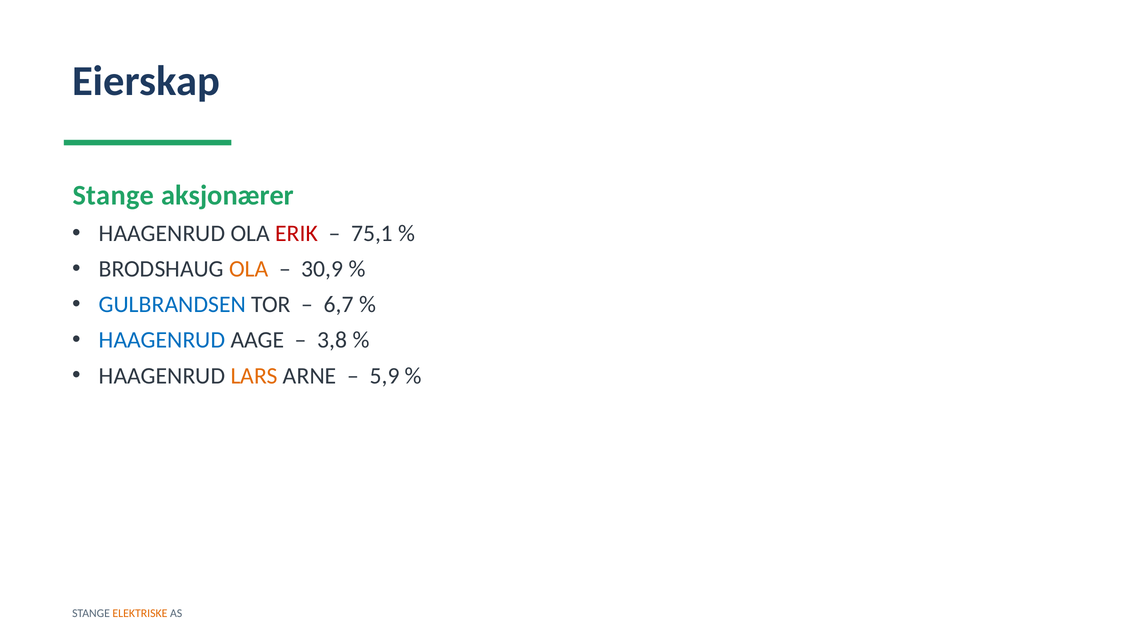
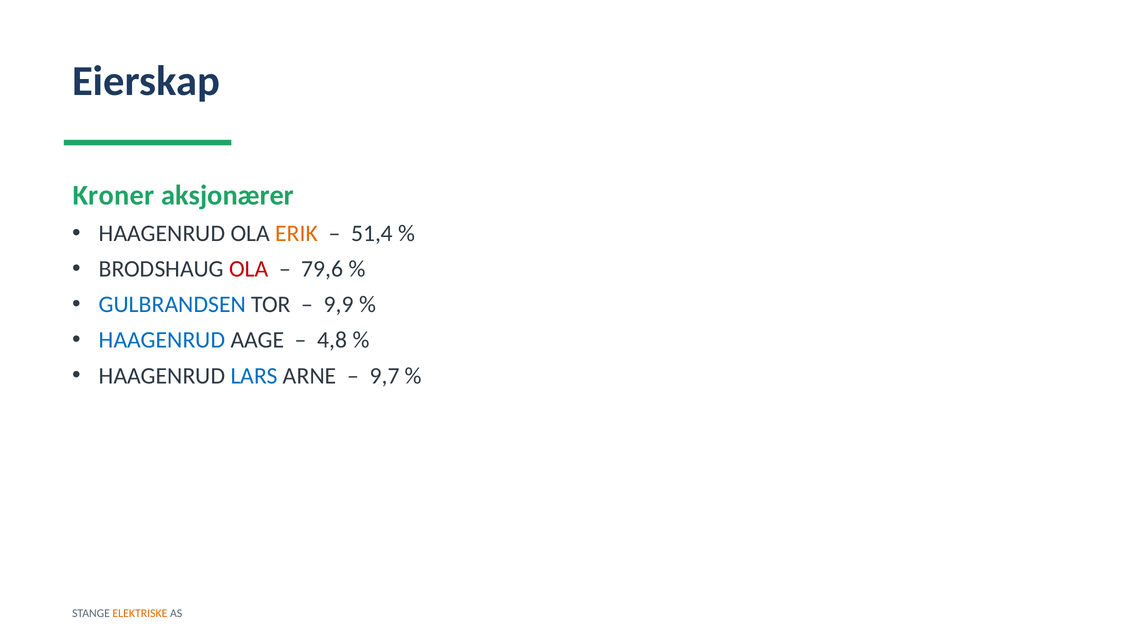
Stange at (113, 195): Stange -> Kroner
ERIK colour: red -> orange
75,1: 75,1 -> 51,4
OLA at (249, 269) colour: orange -> red
30,9: 30,9 -> 79,6
6,7: 6,7 -> 9,9
3,8: 3,8 -> 4,8
LARS colour: orange -> blue
5,9: 5,9 -> 9,7
